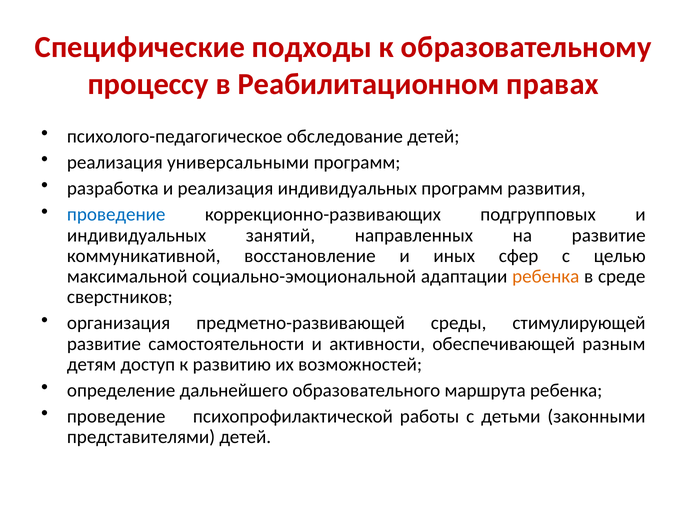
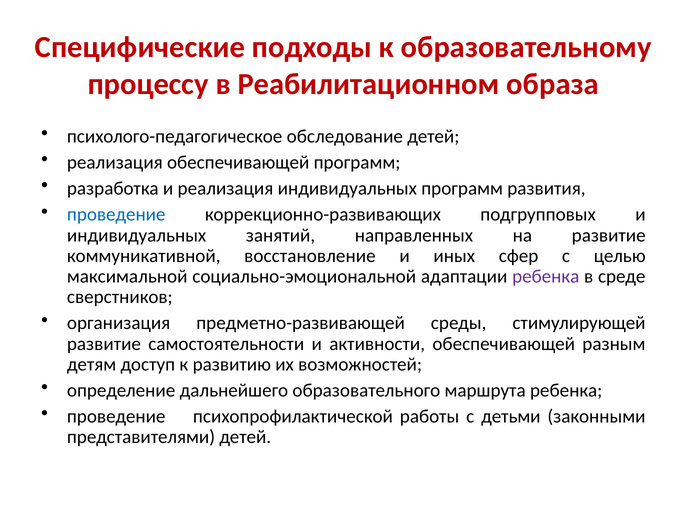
правах: правах -> образа
реализация универсальными: универсальными -> обеспечивающей
ребенка at (546, 277) colour: orange -> purple
